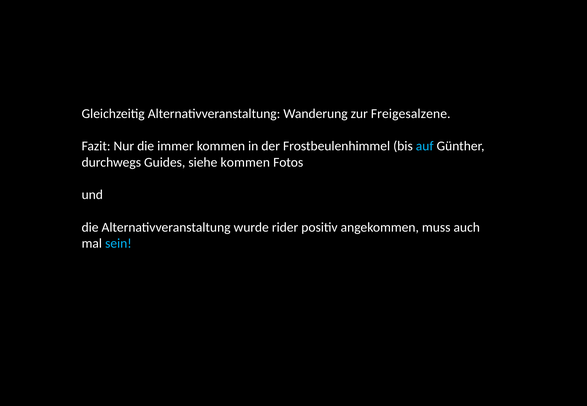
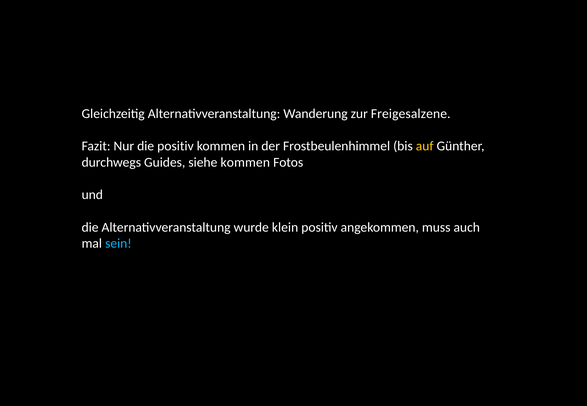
die immer: immer -> positiv
auf colour: light blue -> yellow
rider: rider -> klein
